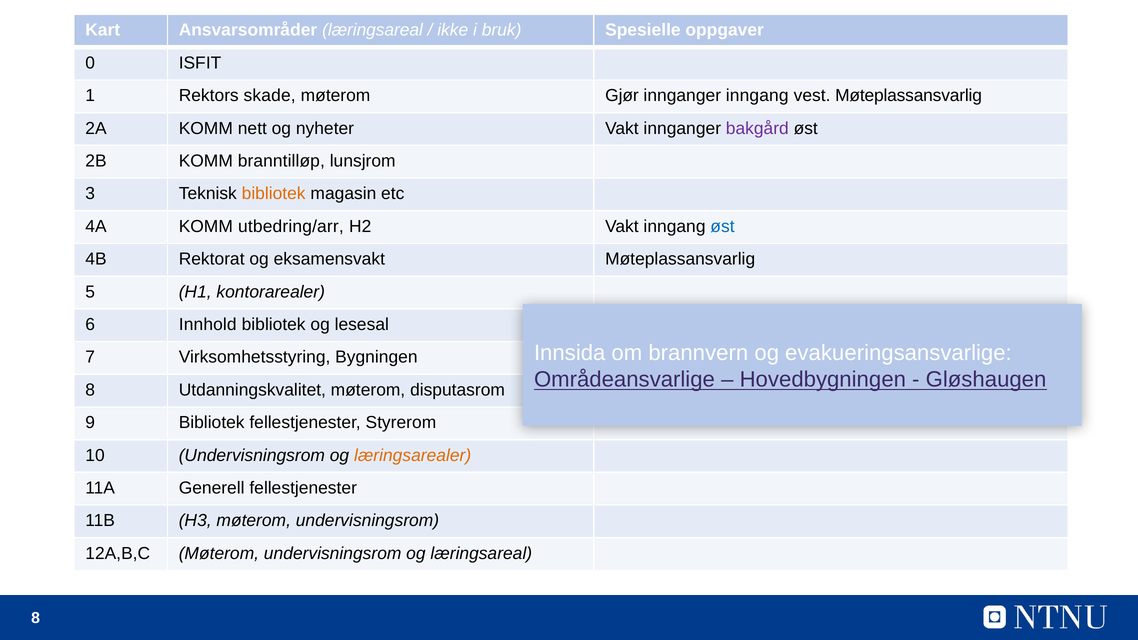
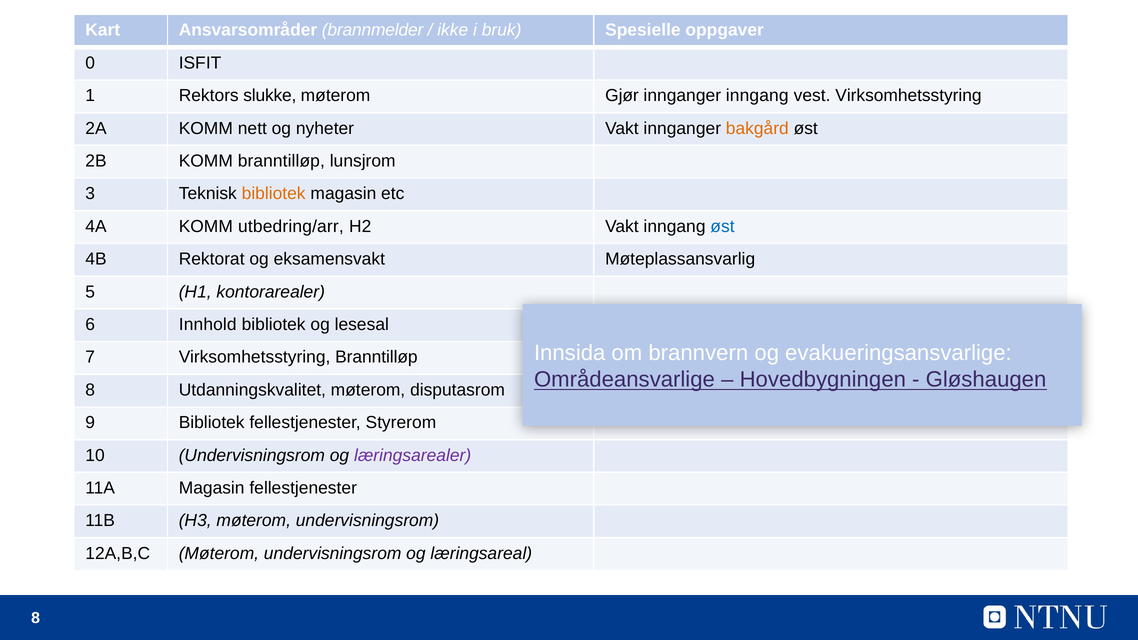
Ansvarsområder læringsareal: læringsareal -> brannmelder
skade: skade -> slukke
vest Møteplassansvarlig: Møteplassansvarlig -> Virksomhetsstyring
bakgård colour: purple -> orange
Virksomhetsstyring Bygningen: Bygningen -> Branntilløp
læringsarealer colour: orange -> purple
11A Generell: Generell -> Magasin
